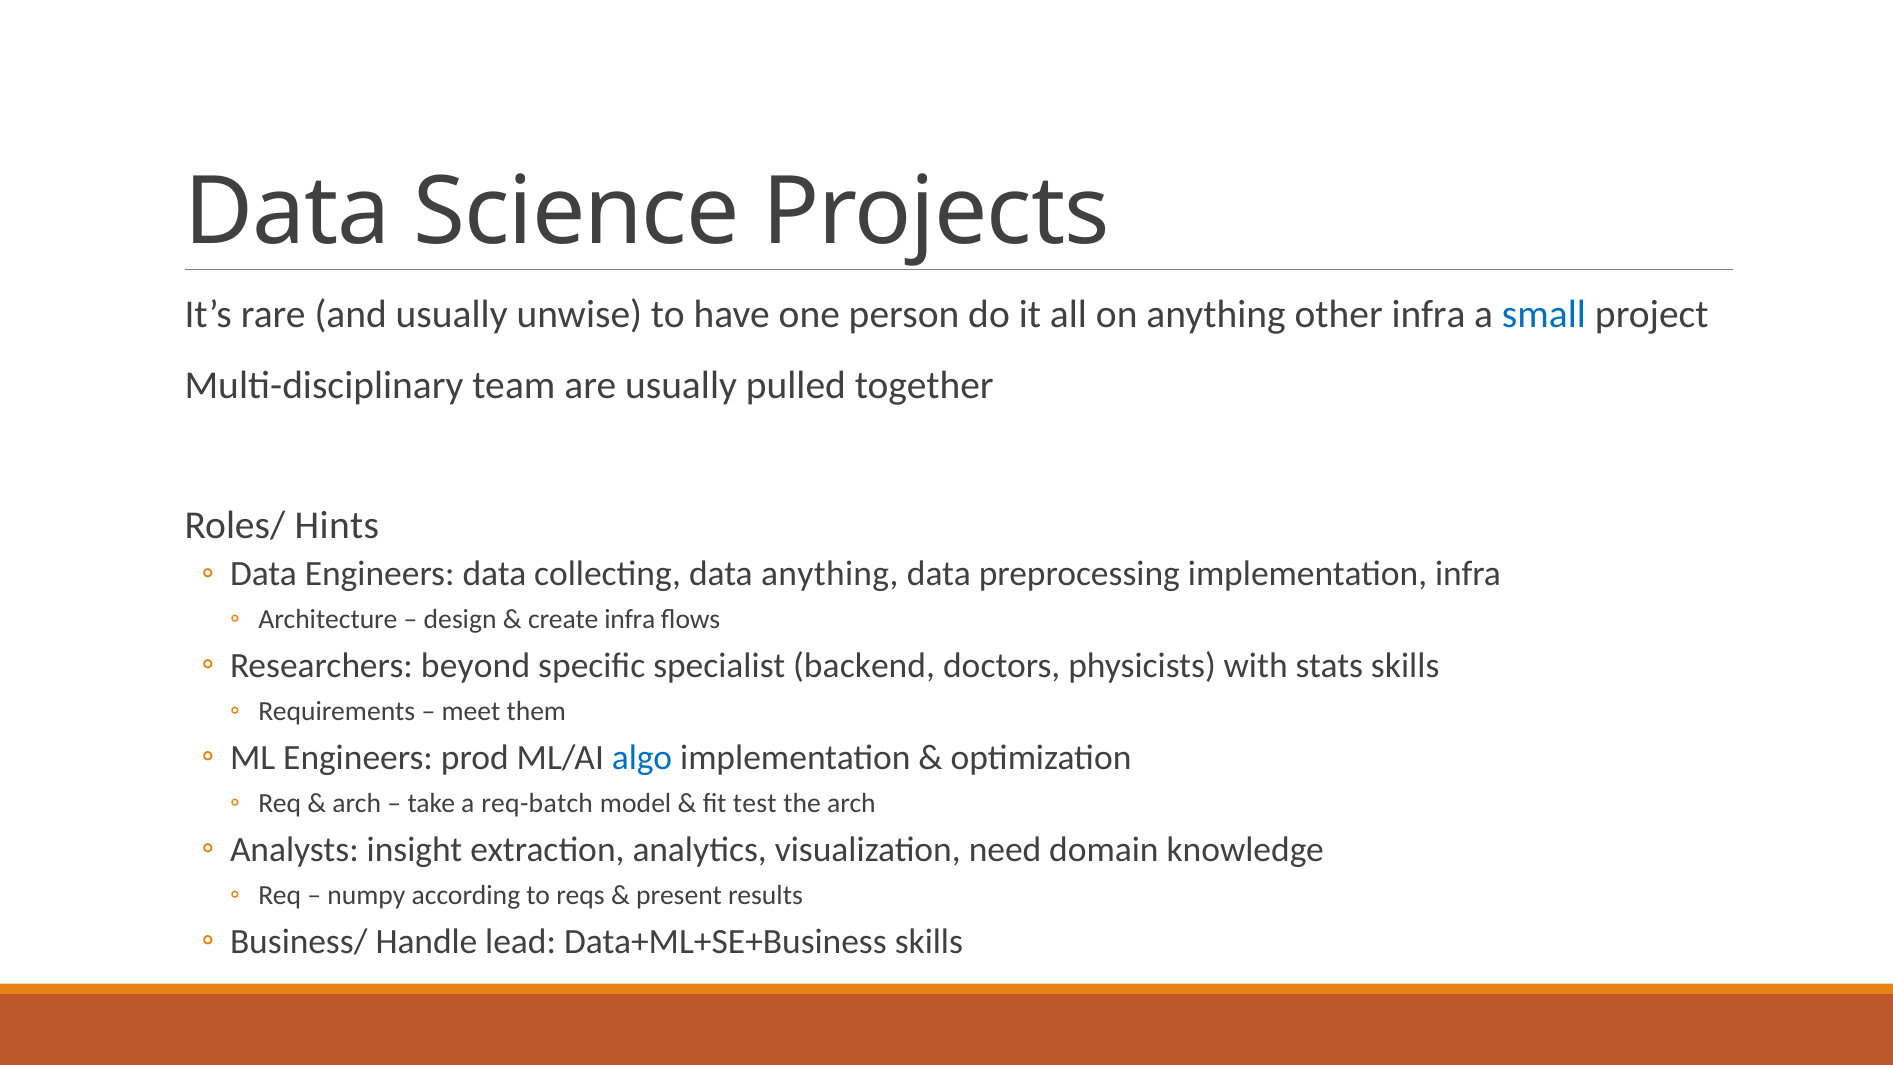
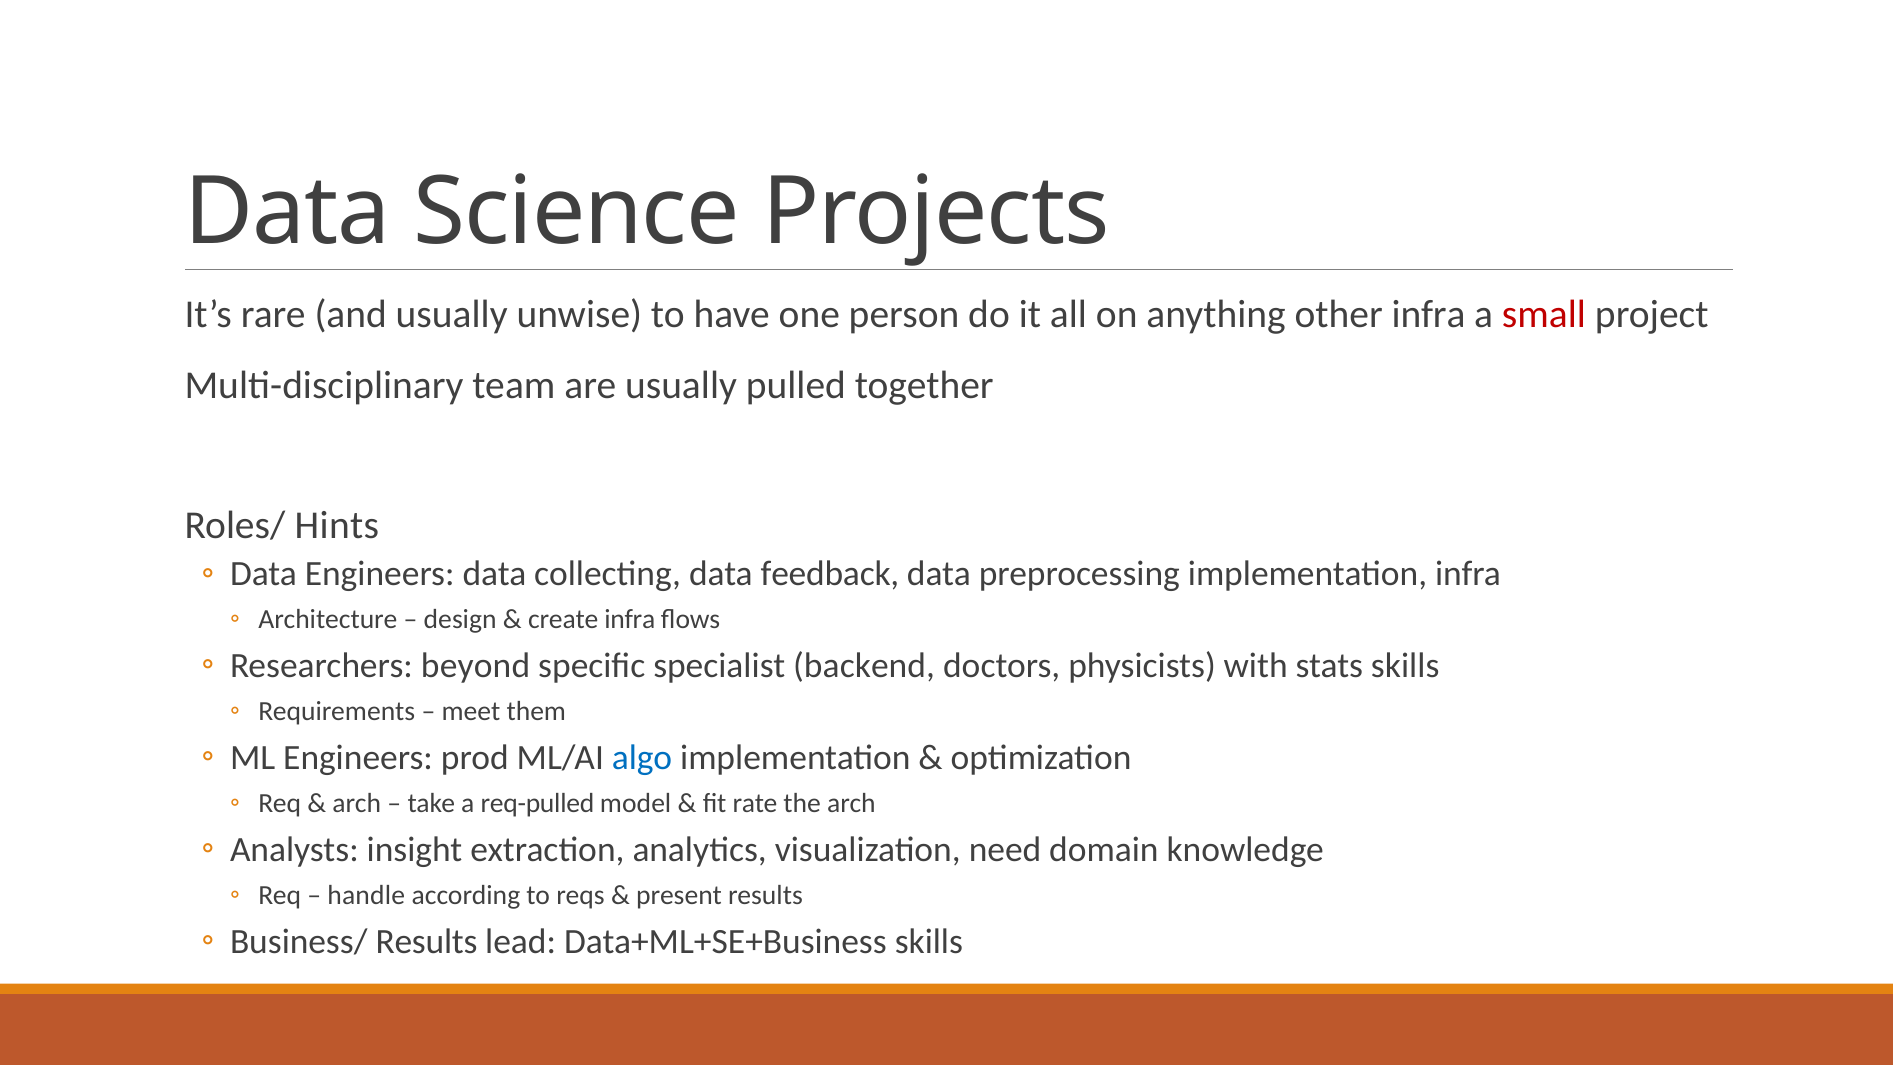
small colour: blue -> red
data anything: anything -> feedback
req-batch: req-batch -> req-pulled
test: test -> rate
numpy: numpy -> handle
Business/ Handle: Handle -> Results
